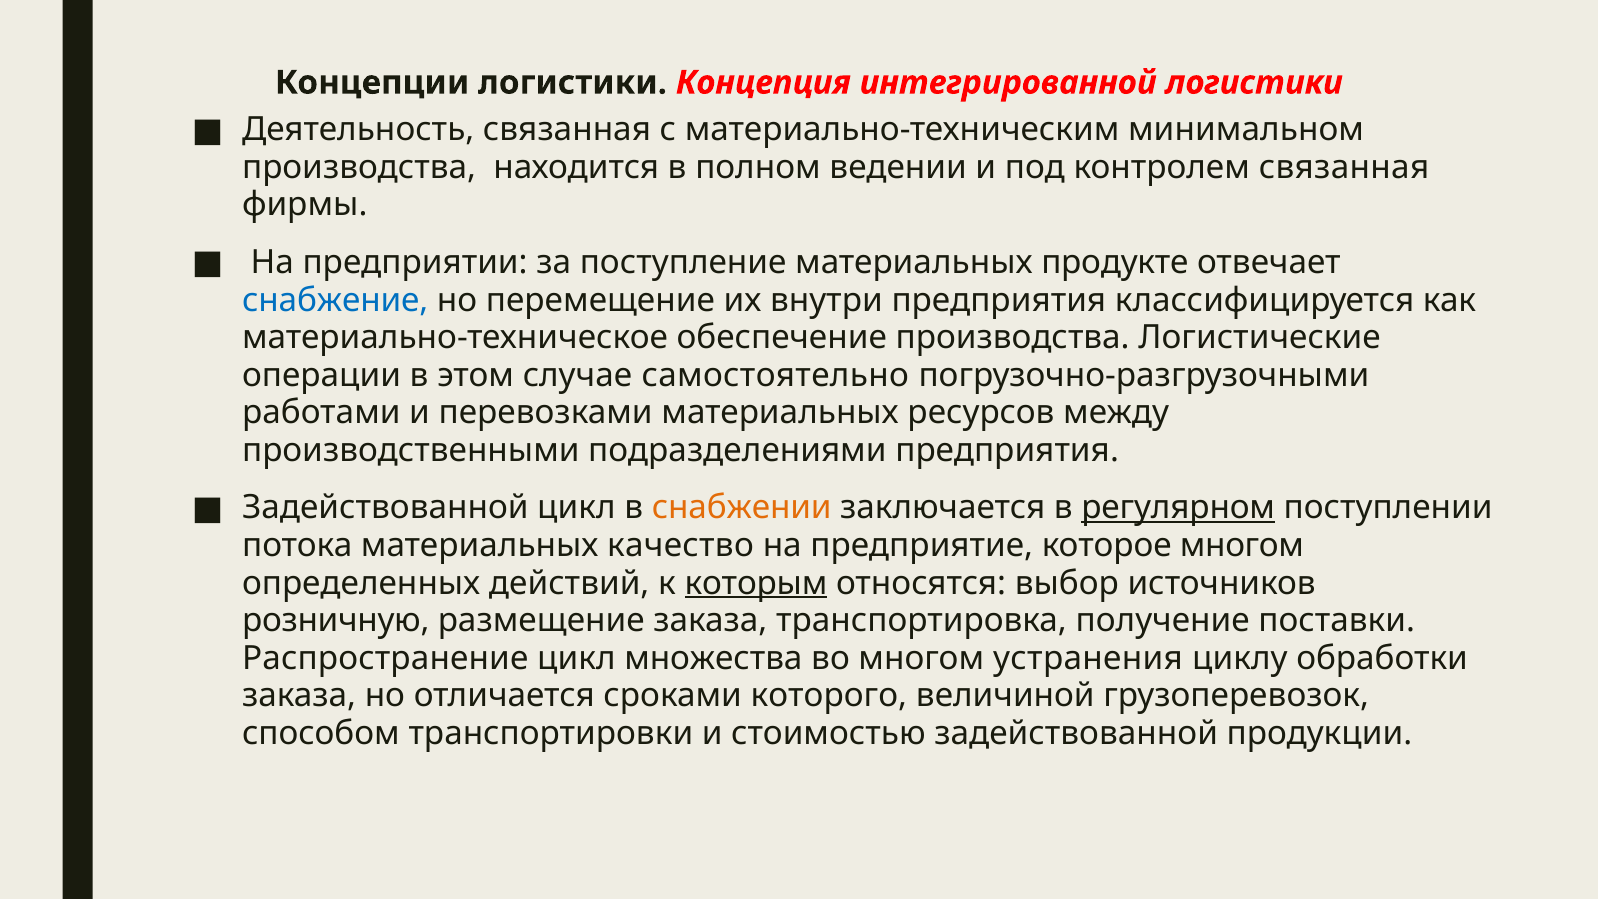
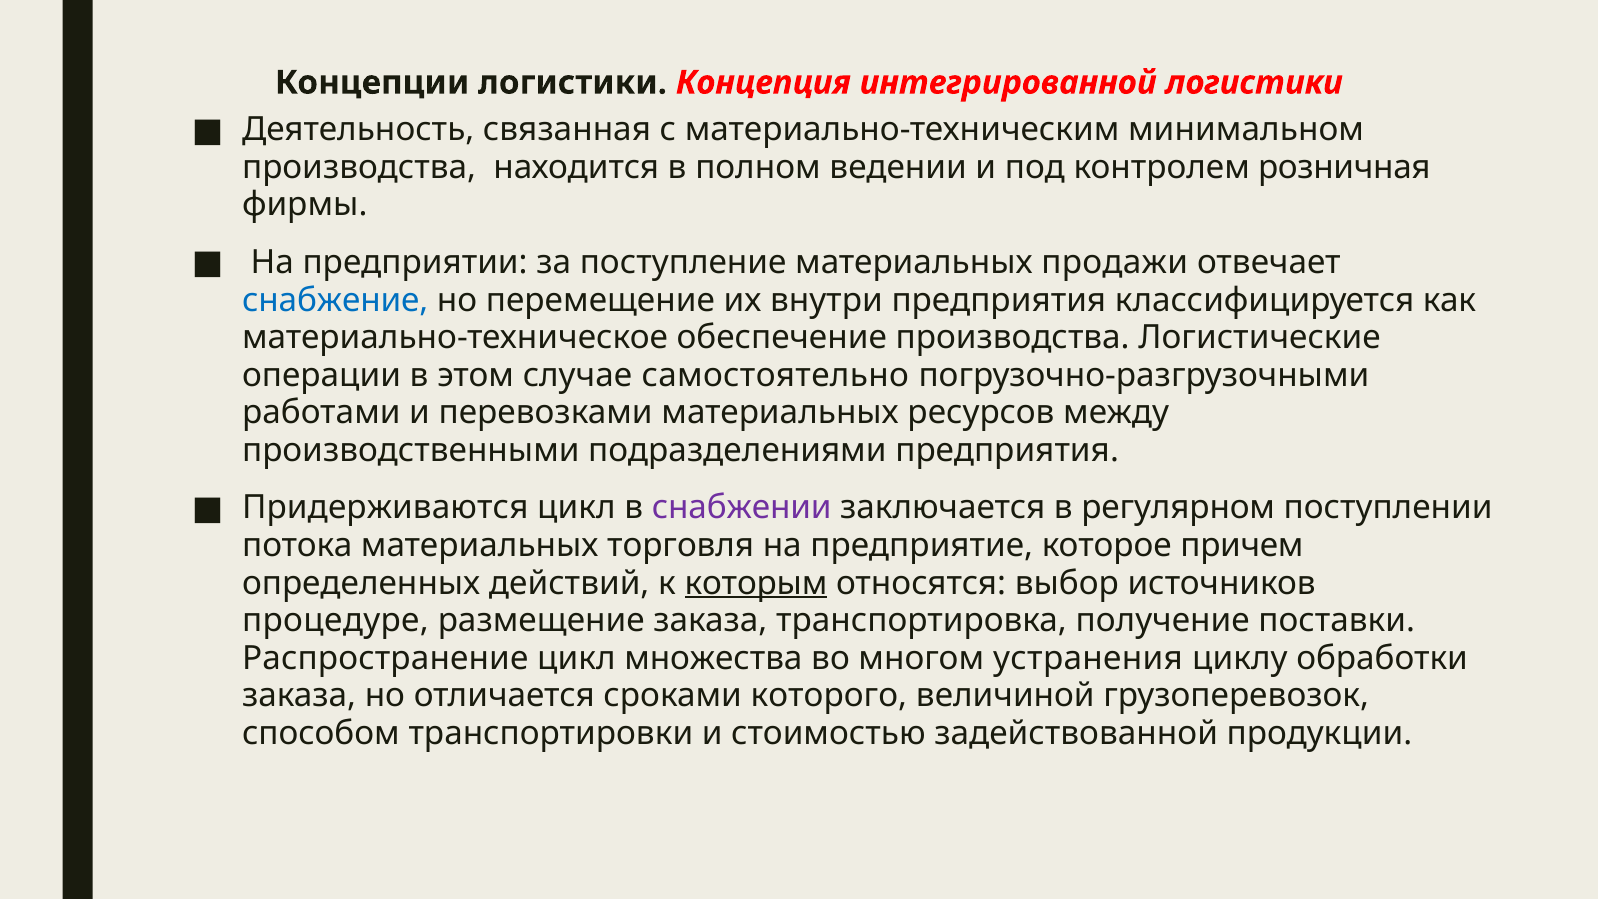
контролем связанная: связанная -> розничная
продукте: продукте -> продажи
Задействованной at (385, 508): Задействованной -> Придерживаются
снабжении colour: orange -> purple
регулярном underline: present -> none
качество: качество -> торговля
которое многом: многом -> причем
розничную: розничную -> процедуре
